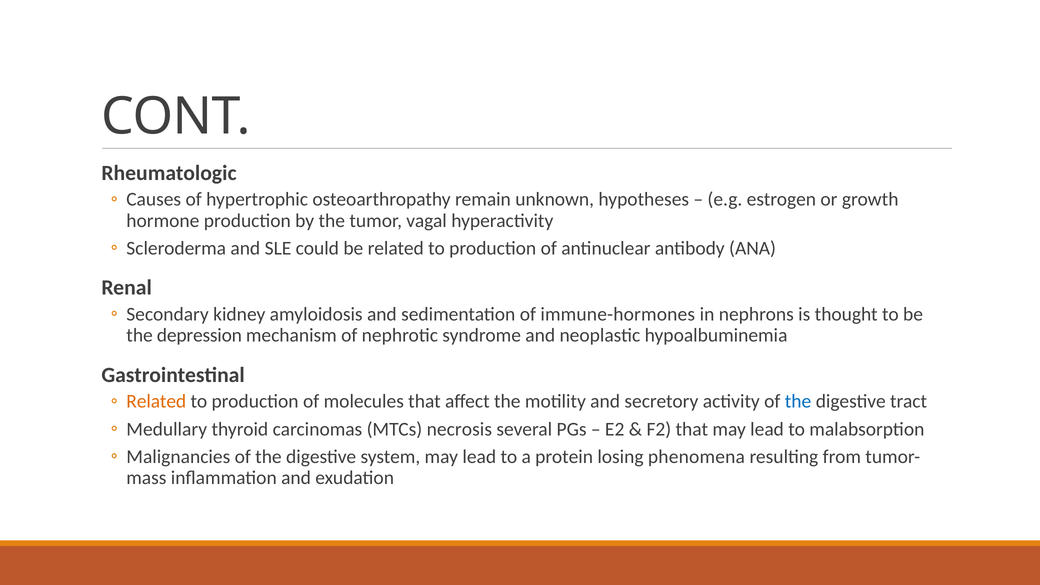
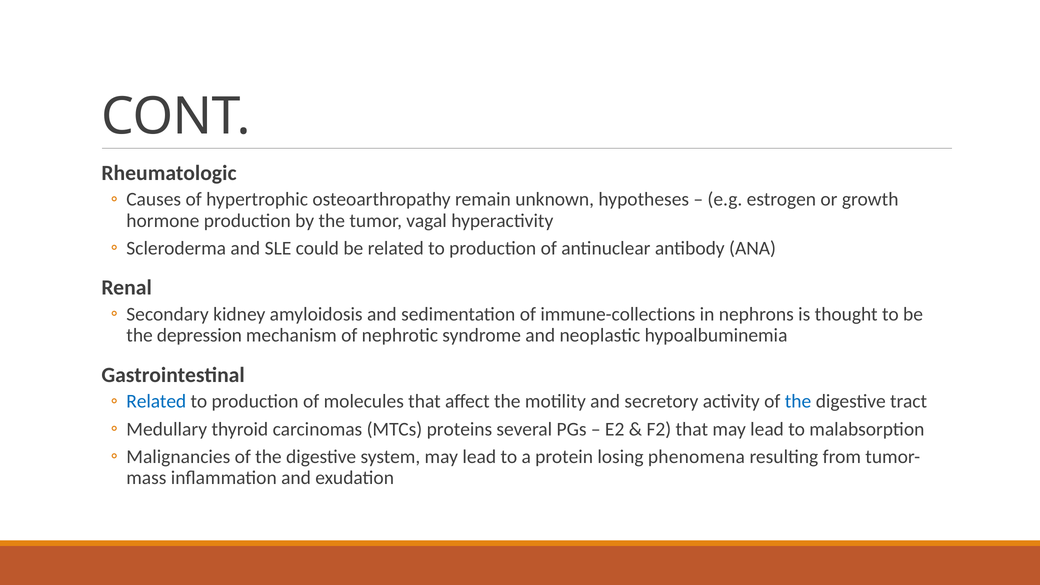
immune-hormones: immune-hormones -> immune-collections
Related at (156, 402) colour: orange -> blue
necrosis: necrosis -> proteins
